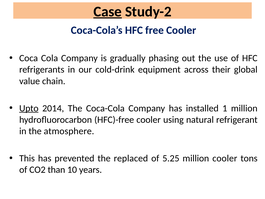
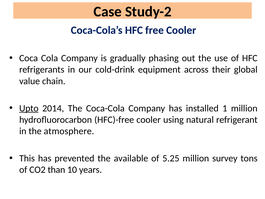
Case underline: present -> none
replaced: replaced -> available
million cooler: cooler -> survey
